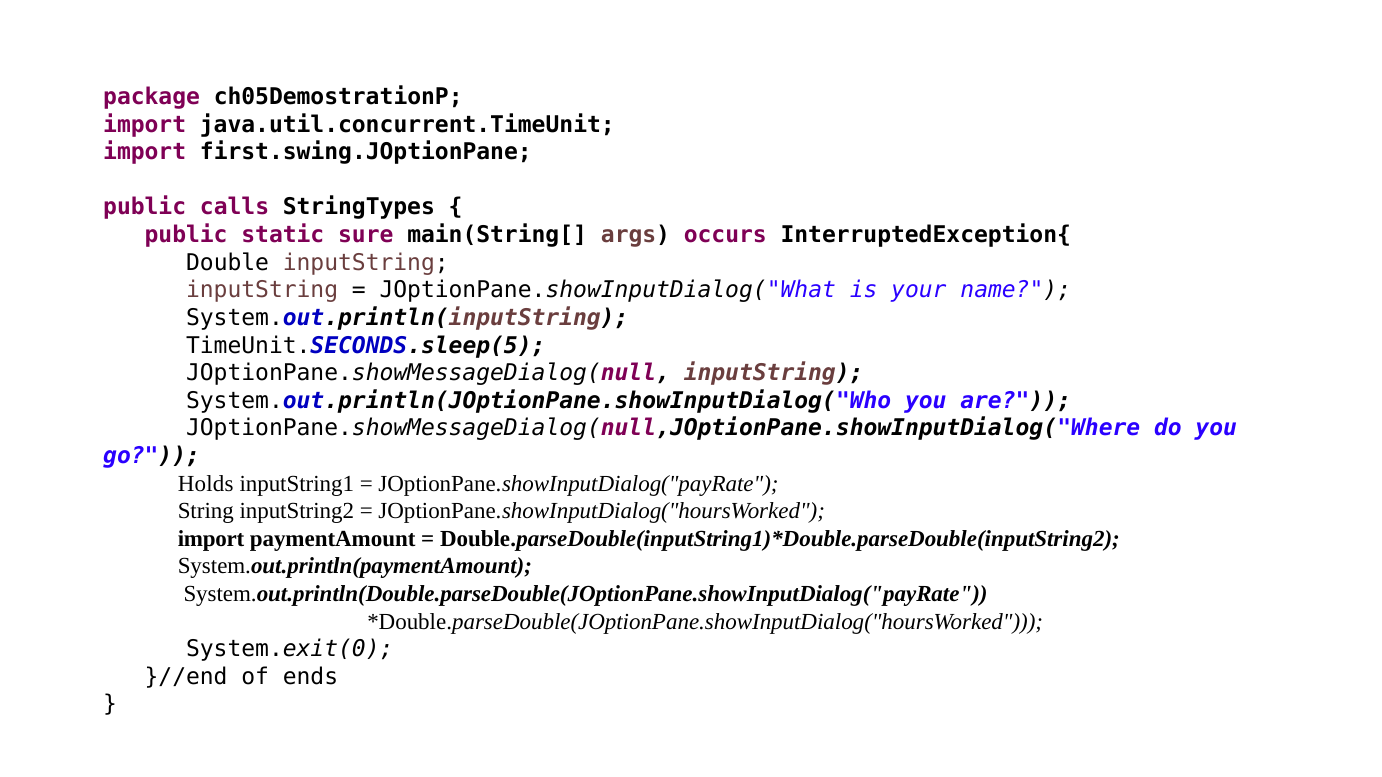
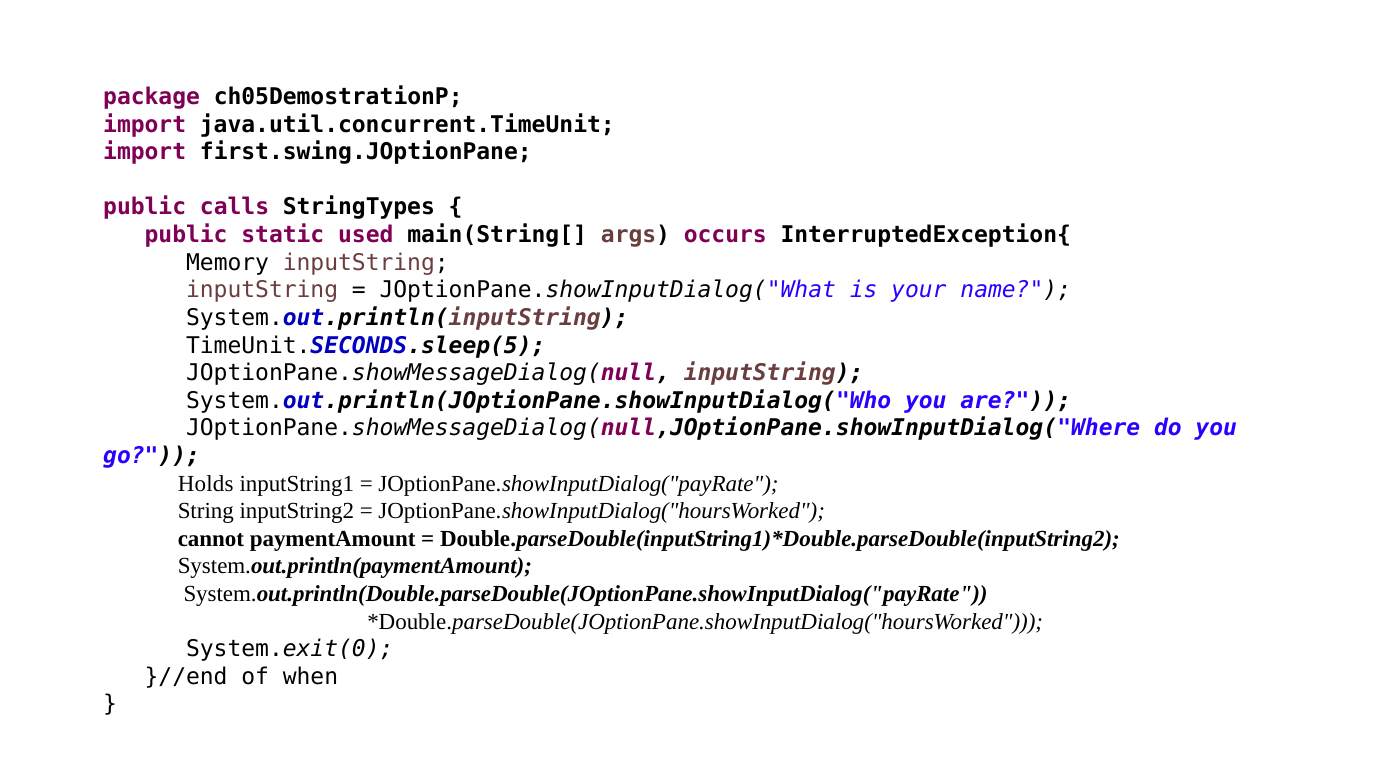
sure: sure -> used
Double: Double -> Memory
import at (211, 539): import -> cannot
ends: ends -> when
